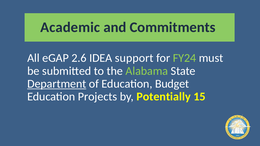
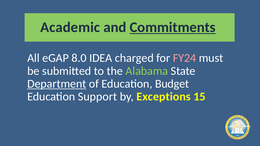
Commitments underline: none -> present
2.6: 2.6 -> 8.0
support: support -> charged
FY24 colour: light green -> pink
Projects: Projects -> Support
Potentially: Potentially -> Exceptions
